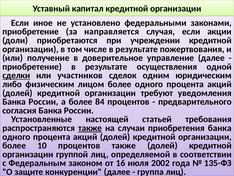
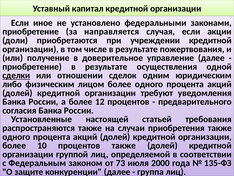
участников: участников -> отношении
84: 84 -> 12
также at (90, 128) underline: present -> none
приобретения банка: банка -> также
16: 16 -> 73
2002: 2002 -> 2000
